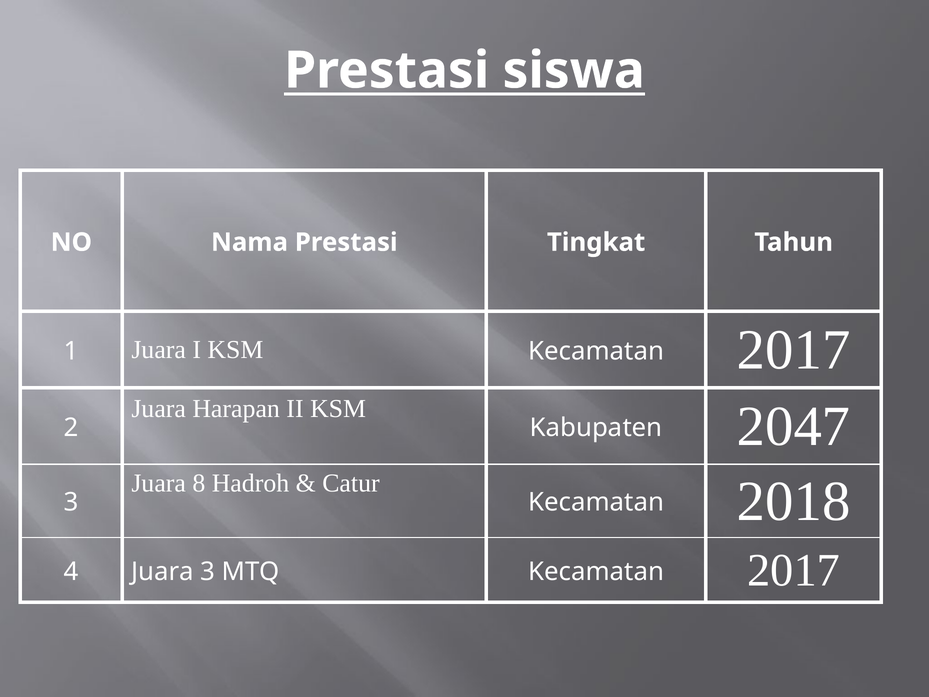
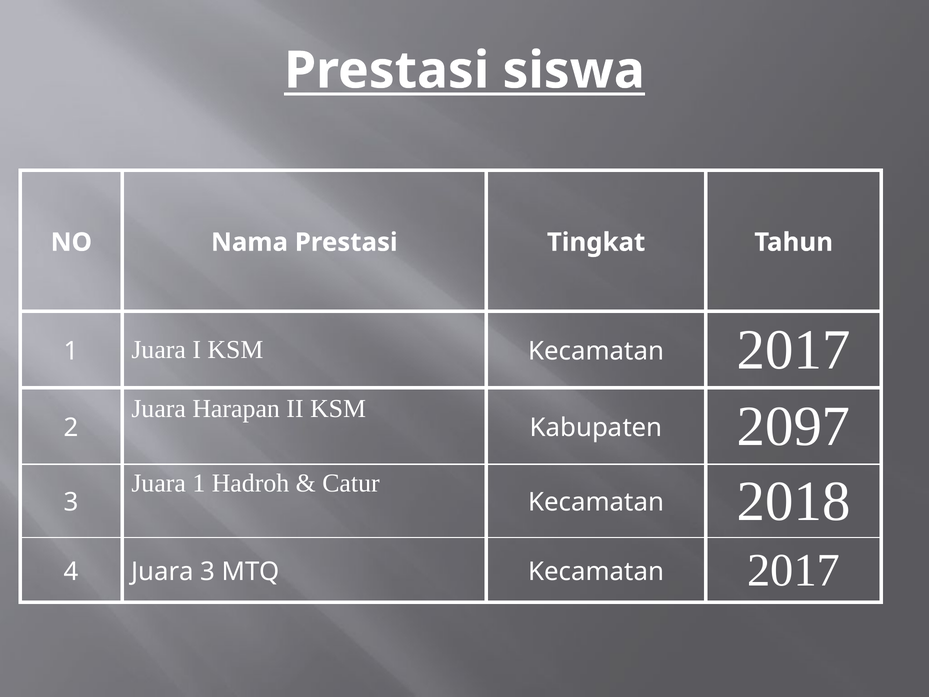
2047: 2047 -> 2097
Juara 8: 8 -> 1
